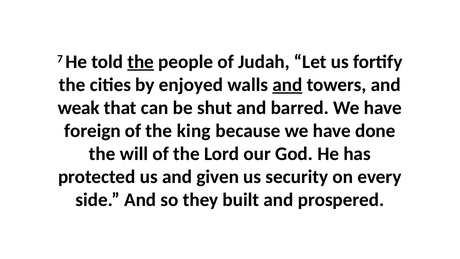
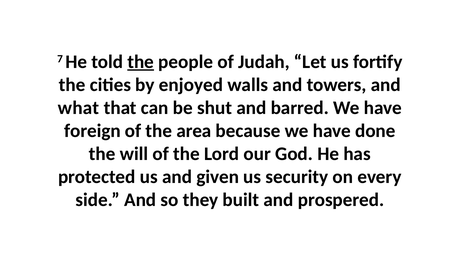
and at (287, 85) underline: present -> none
weak: weak -> what
king: king -> area
